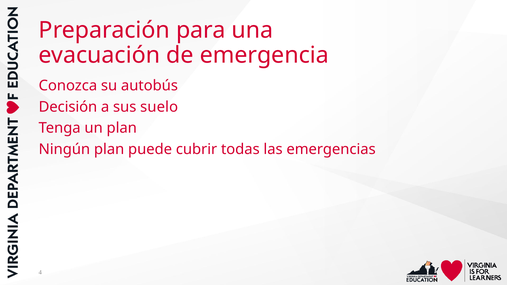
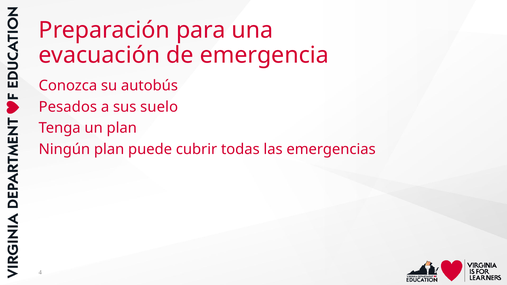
Decisión: Decisión -> Pesados
